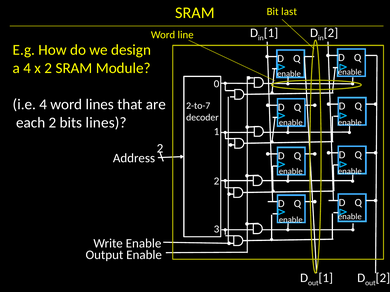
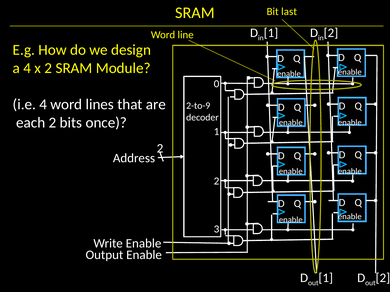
2-to-7: 2-to-7 -> 2-to-9
bits lines: lines -> once
